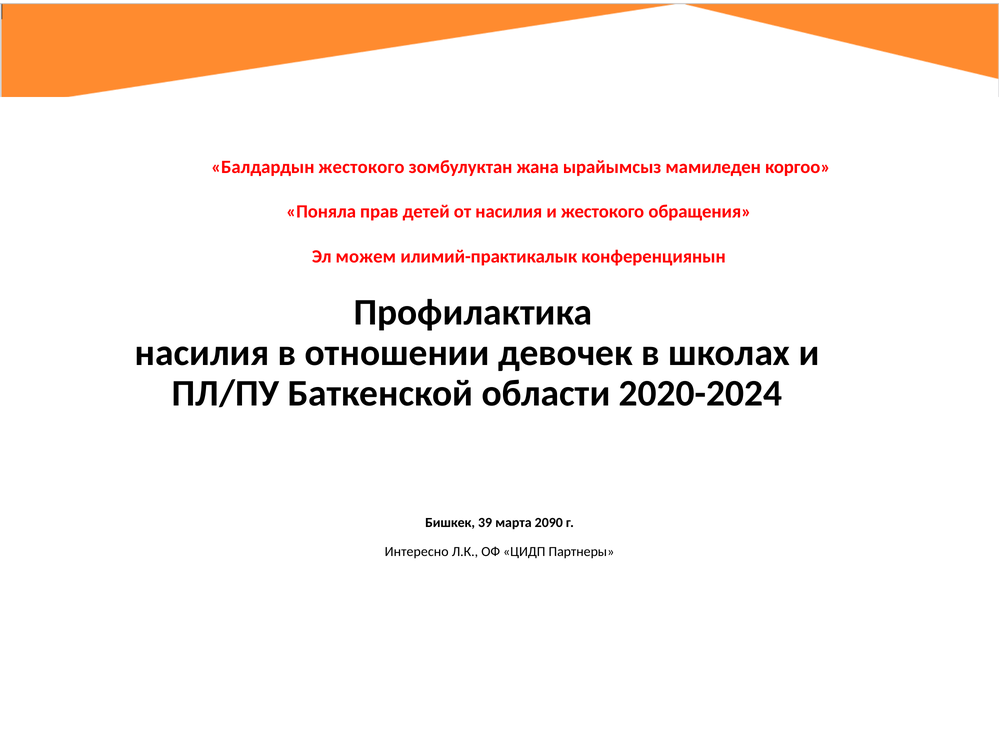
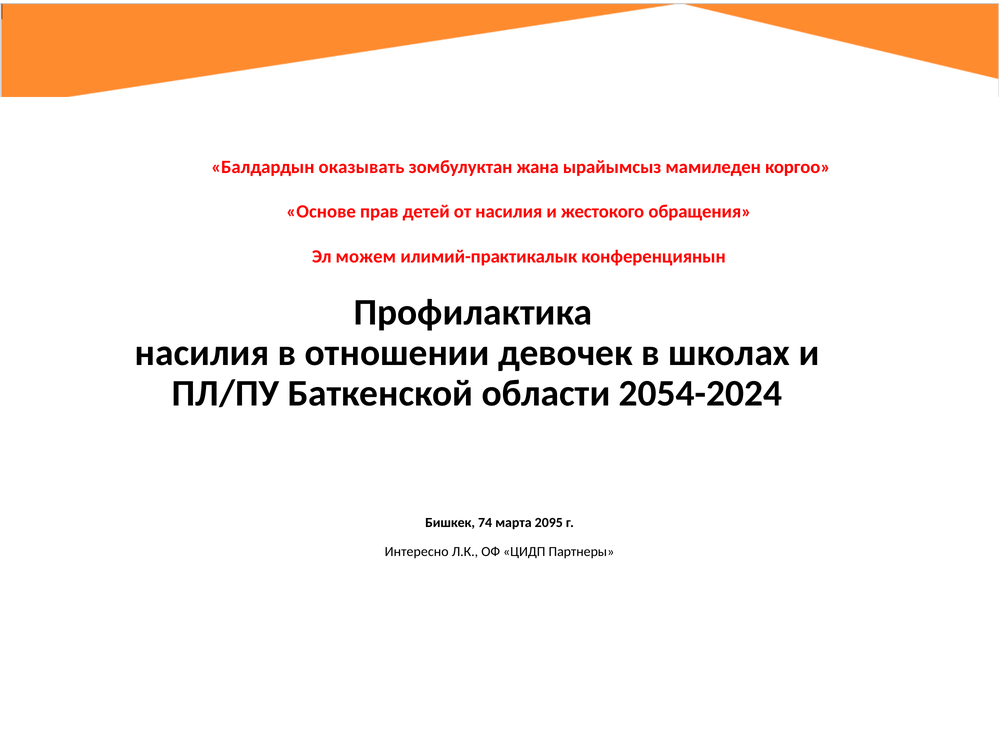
Балдардын жестокого: жестокого -> оказывать
Поняла: Поняла -> Основе
2020-2024: 2020-2024 -> 2054-2024
39: 39 -> 74
2090: 2090 -> 2095
